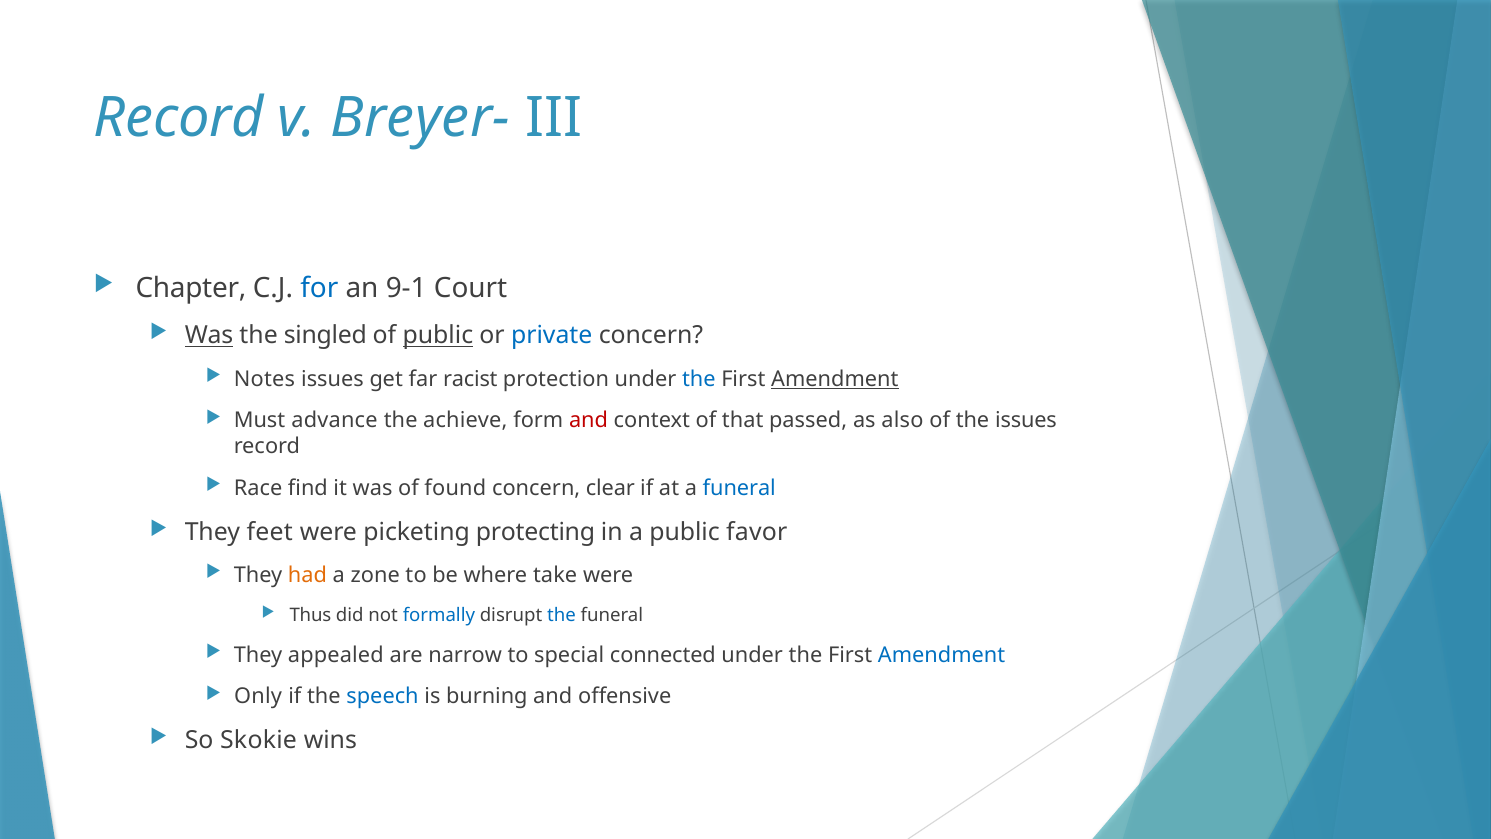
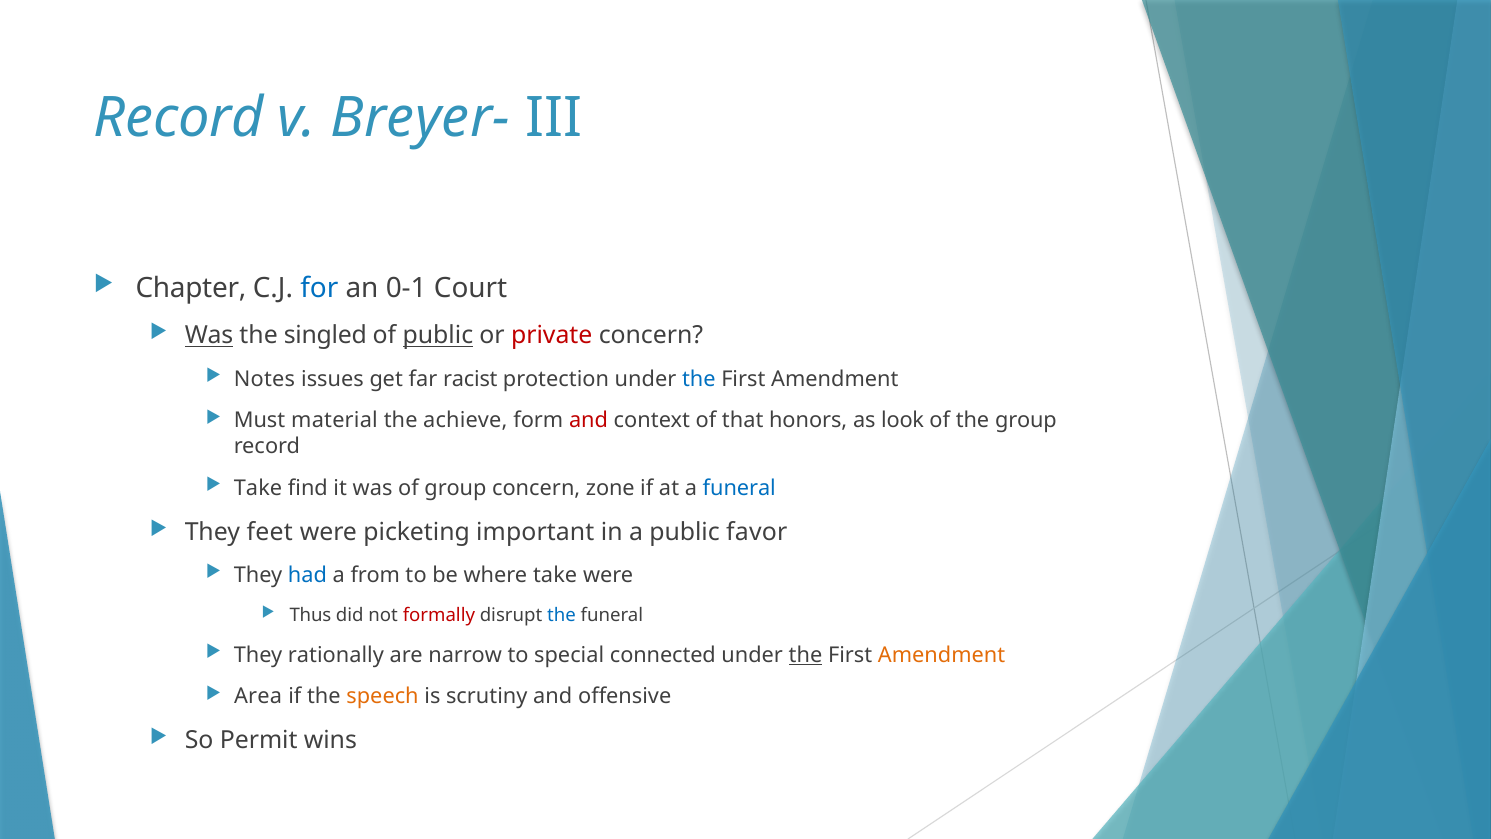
9-1: 9-1 -> 0-1
private colour: blue -> red
Amendment at (835, 379) underline: present -> none
advance: advance -> material
passed: passed -> honors
also: also -> look
the issues: issues -> group
Race at (258, 488): Race -> Take
of found: found -> group
clear: clear -> zone
protecting: protecting -> important
had colour: orange -> blue
zone: zone -> from
formally colour: blue -> red
appealed: appealed -> rationally
the at (806, 655) underline: none -> present
Amendment at (942, 655) colour: blue -> orange
Only: Only -> Area
speech colour: blue -> orange
burning: burning -> scrutiny
Skokie: Skokie -> Permit
